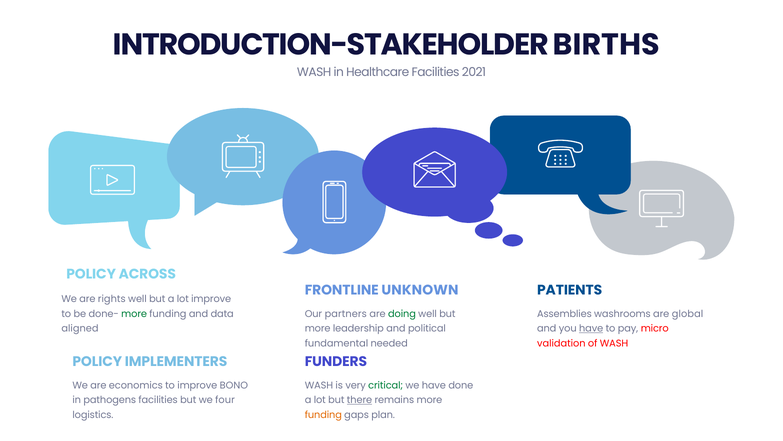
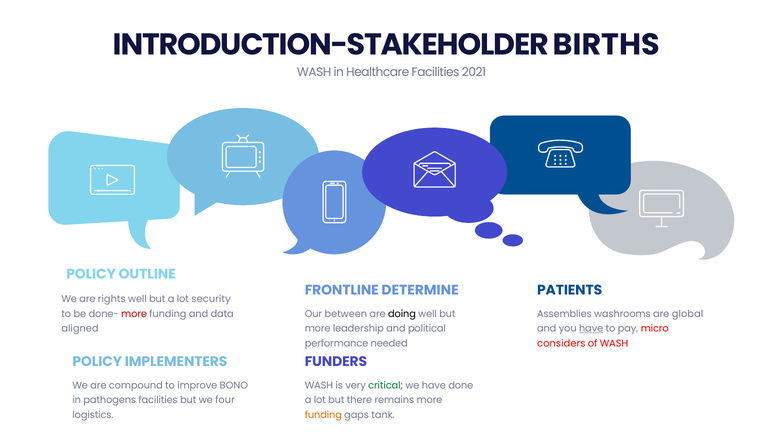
ACROSS: ACROSS -> OUTLINE
UNKNOWN: UNKNOWN -> DETERMINE
lot improve: improve -> security
more at (134, 313) colour: green -> red
partners: partners -> between
doing colour: green -> black
fundamental: fundamental -> performance
validation: validation -> considers
economics: economics -> compound
there underline: present -> none
plan: plan -> tank
